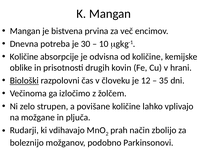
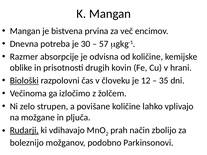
10: 10 -> 57
Količine at (24, 57): Količine -> Razmer
Rudarji underline: none -> present
